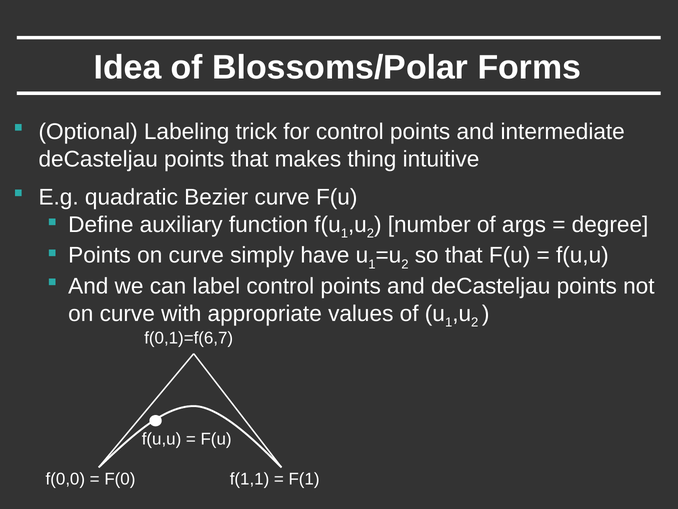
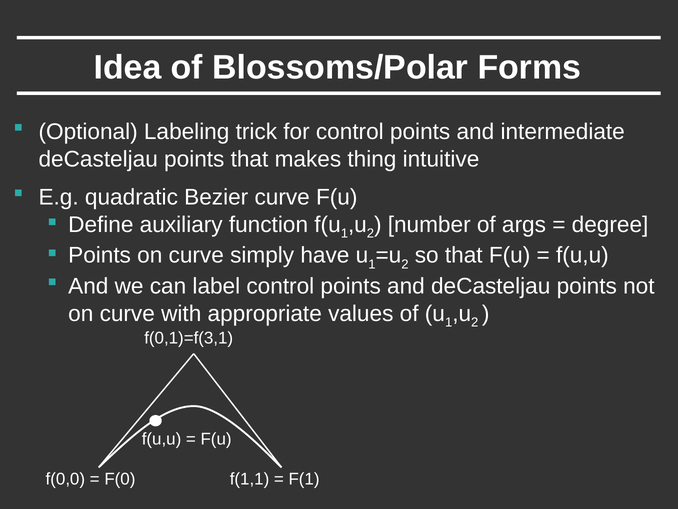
f(0,1)=f(6,7: f(0,1)=f(6,7 -> f(0,1)=f(3,1
